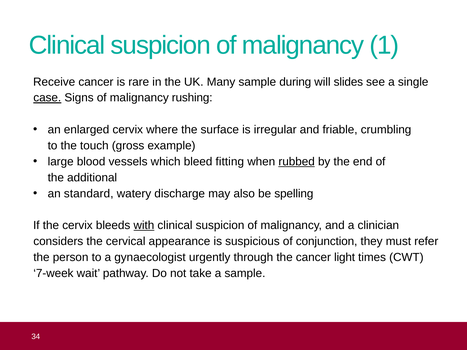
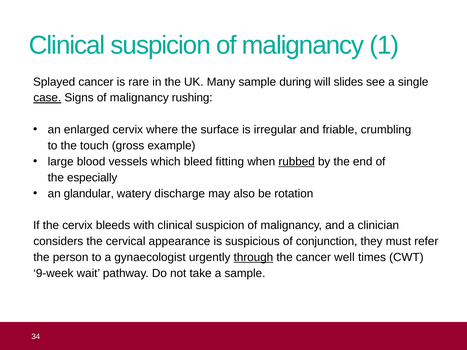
Receive: Receive -> Splayed
additional: additional -> especially
standard: standard -> glandular
spelling: spelling -> rotation
with underline: present -> none
through underline: none -> present
light: light -> well
7-week: 7-week -> 9-week
